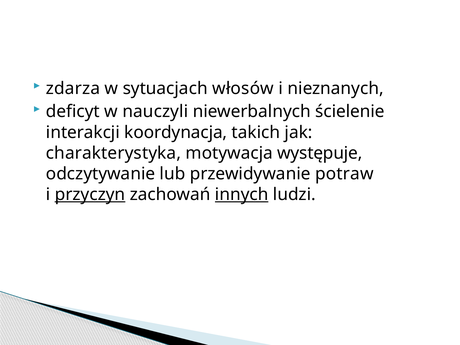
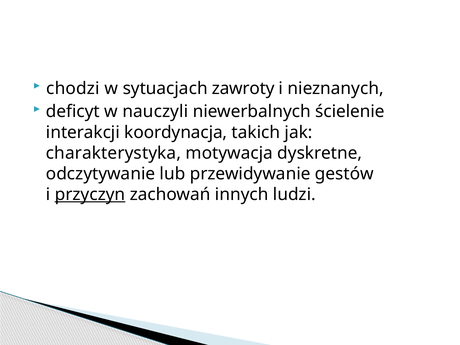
zdarza: zdarza -> chodzi
włosów: włosów -> zawroty
występuje: występuje -> dyskretne
potraw: potraw -> gestów
innych underline: present -> none
